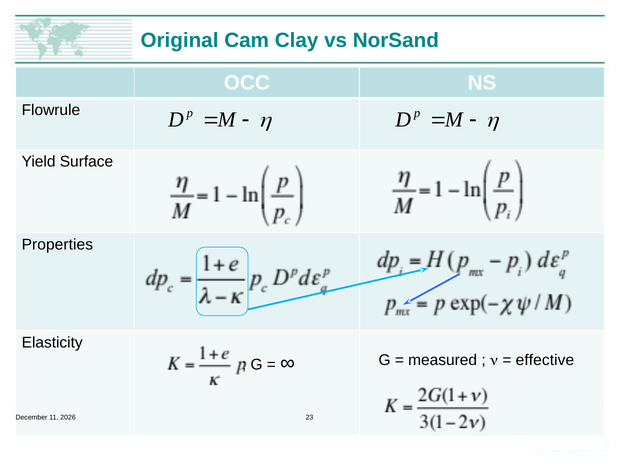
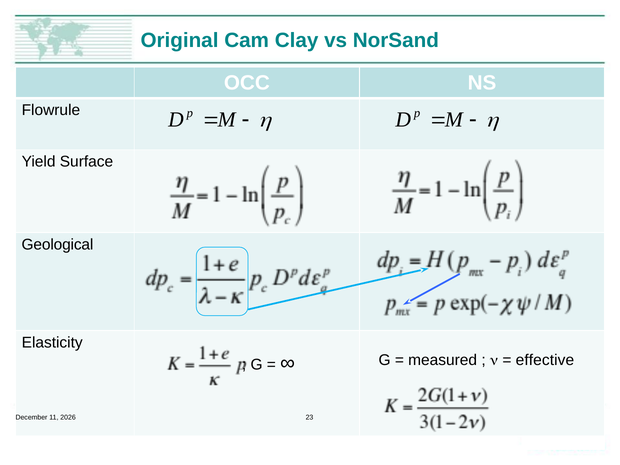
Properties: Properties -> Geological
